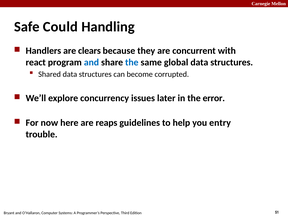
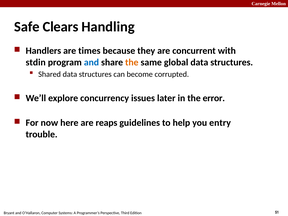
Could: Could -> Clears
clears: clears -> times
react: react -> stdin
the at (132, 62) colour: blue -> orange
